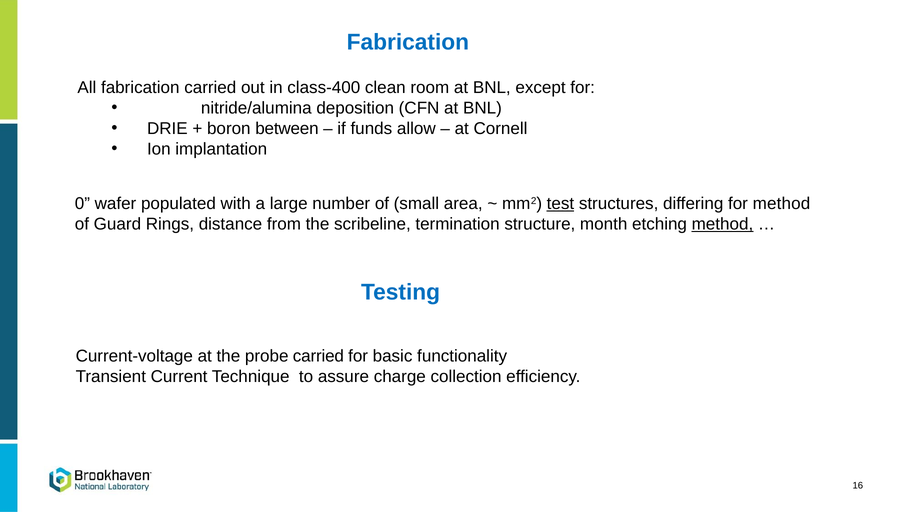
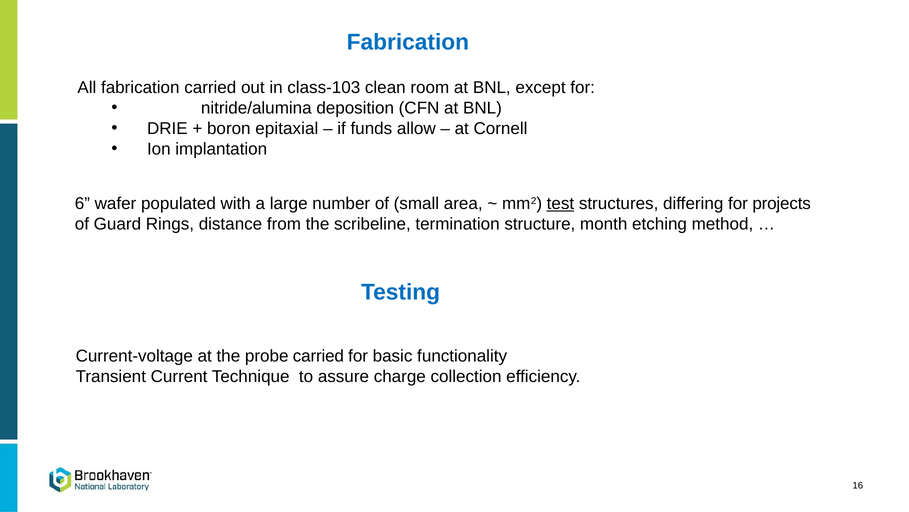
class-400: class-400 -> class-103
between: between -> epitaxial
0: 0 -> 6
for method: method -> projects
method at (722, 224) underline: present -> none
